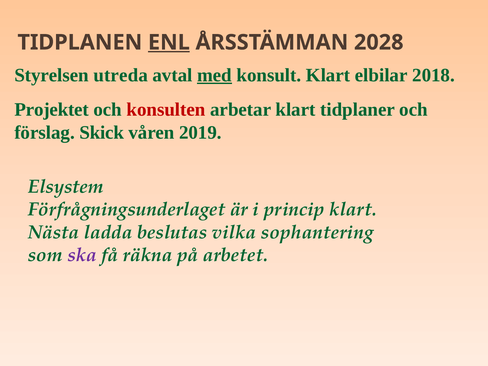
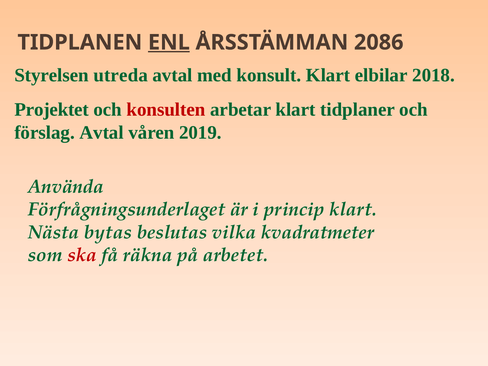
2028: 2028 -> 2086
med underline: present -> none
förslag Skick: Skick -> Avtal
Elsystem: Elsystem -> Använda
ladda: ladda -> bytas
sophantering: sophantering -> kvadratmeter
ska colour: purple -> red
